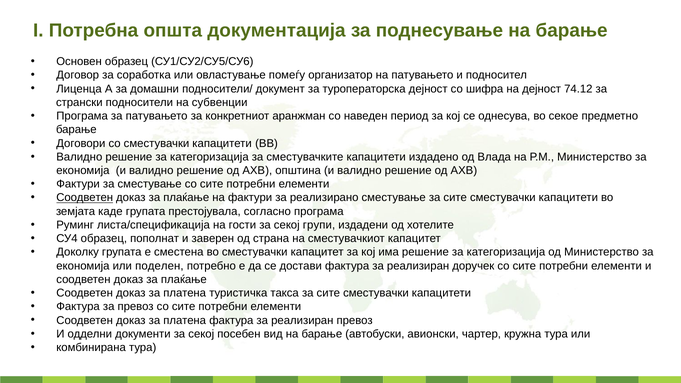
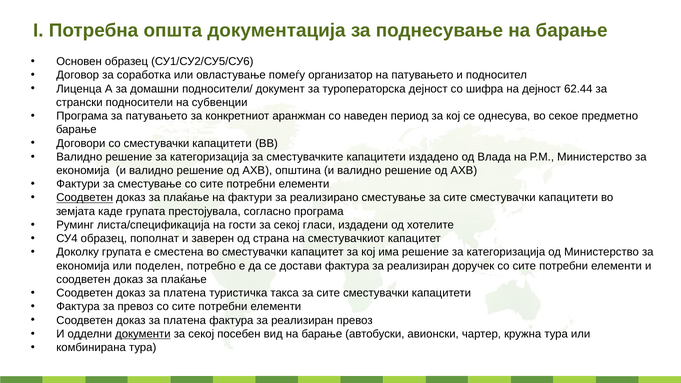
74.12: 74.12 -> 62.44
групи: групи -> гласи
документи underline: none -> present
